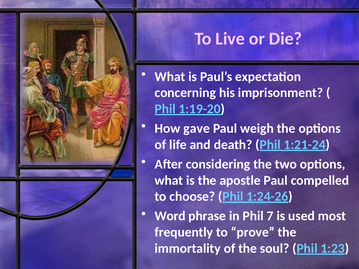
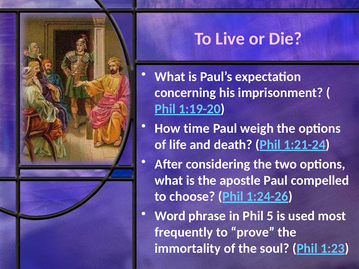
gave: gave -> time
7: 7 -> 5
